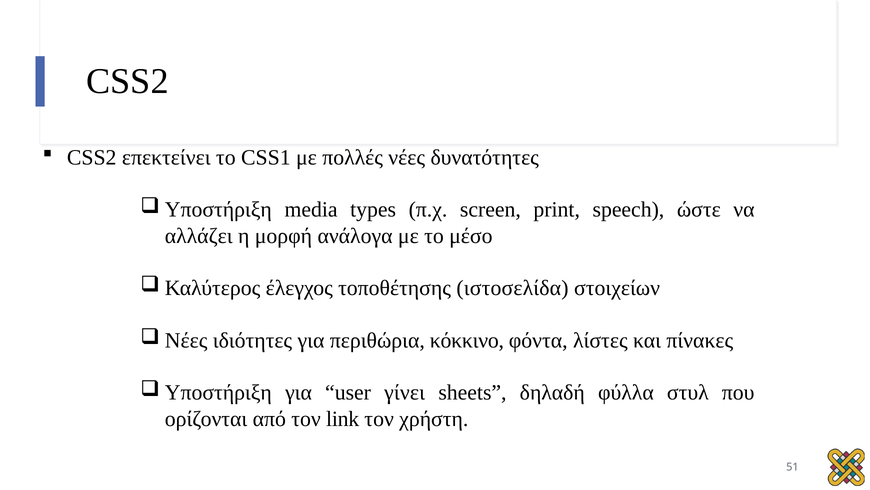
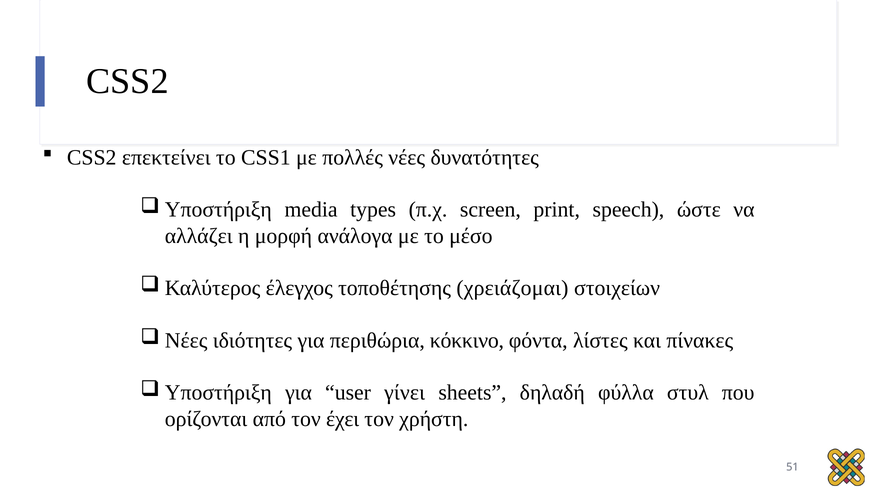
ιστοσελίδα: ιστοσελίδα -> χρειάζομαι
link: link -> έχει
